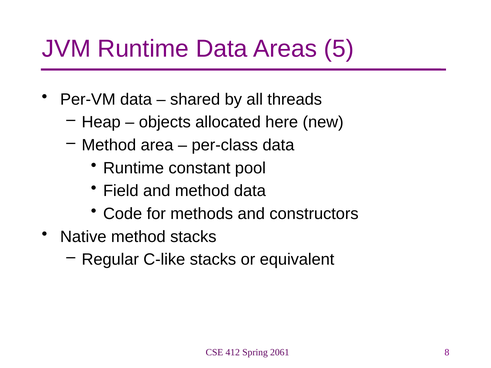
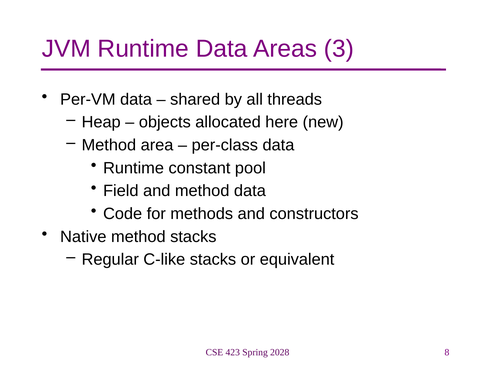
5: 5 -> 3
412: 412 -> 423
2061: 2061 -> 2028
